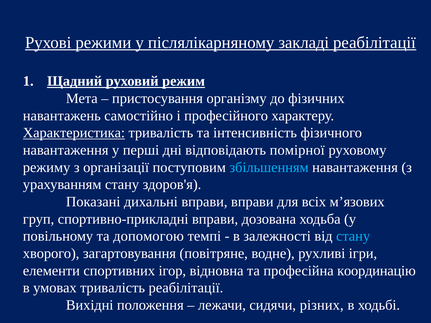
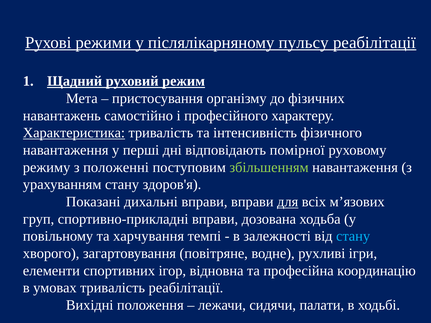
закладі: закладі -> пульсу
організації: організації -> положенні
збільшенням colour: light blue -> light green
для underline: none -> present
допомогою: допомогою -> харчування
різних: різних -> палати
